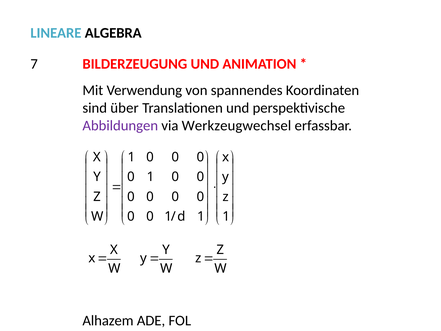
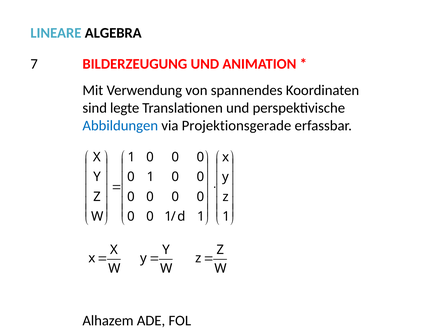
über: über -> legte
Abbildungen colour: purple -> blue
Werkzeugwechsel: Werkzeugwechsel -> Projektionsgerade
